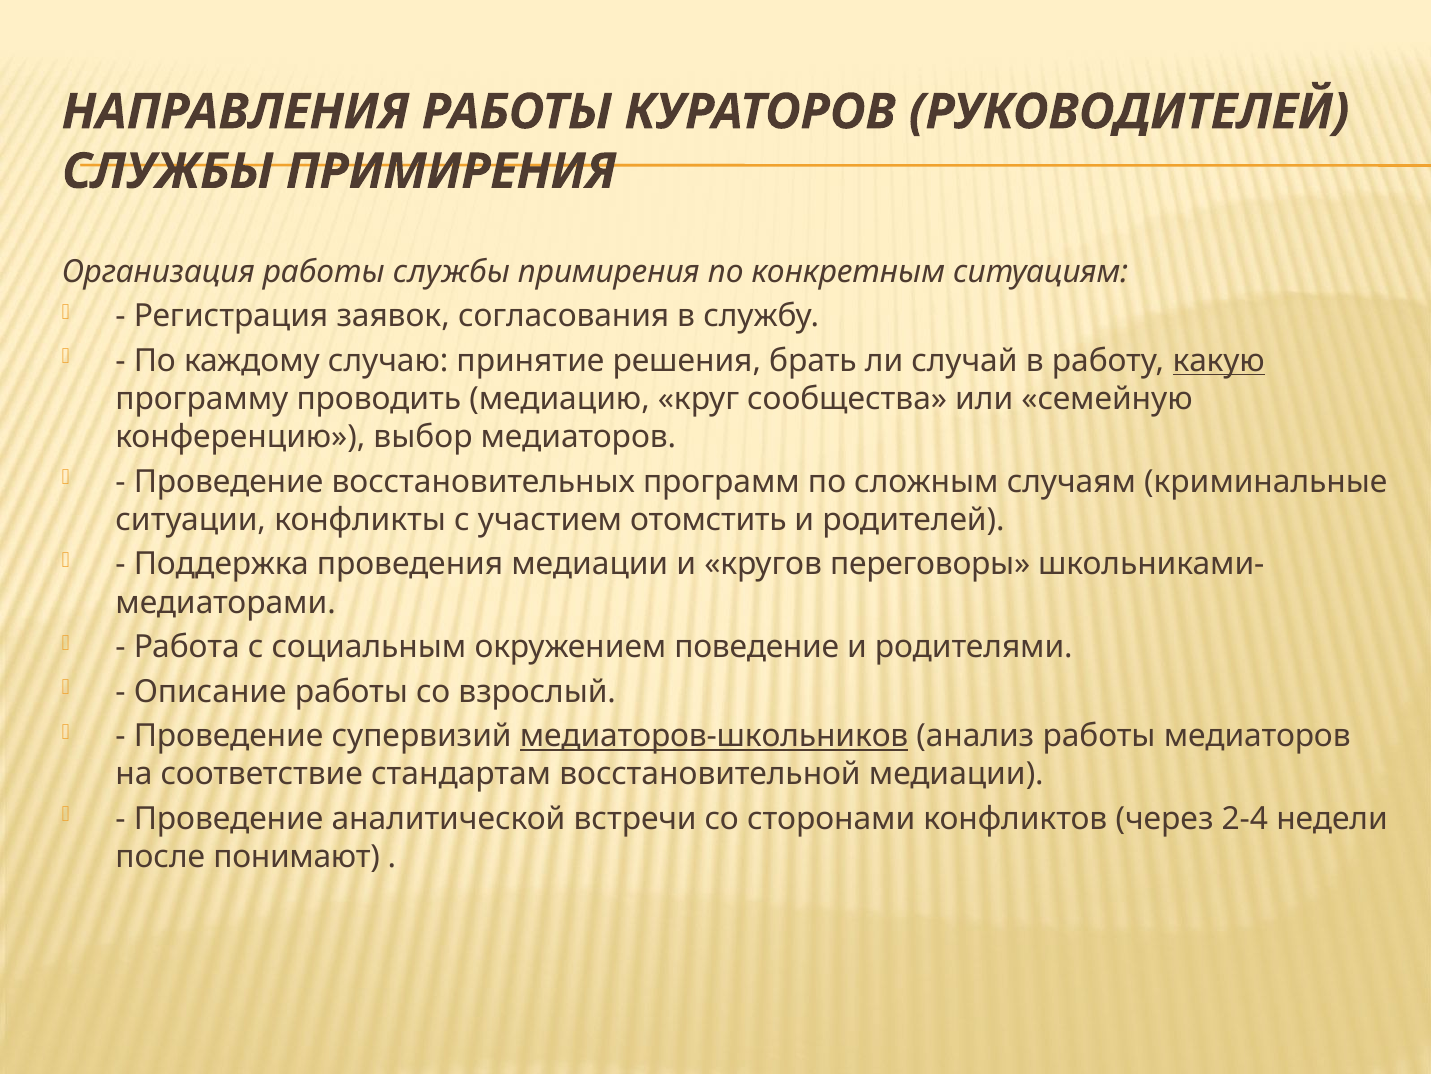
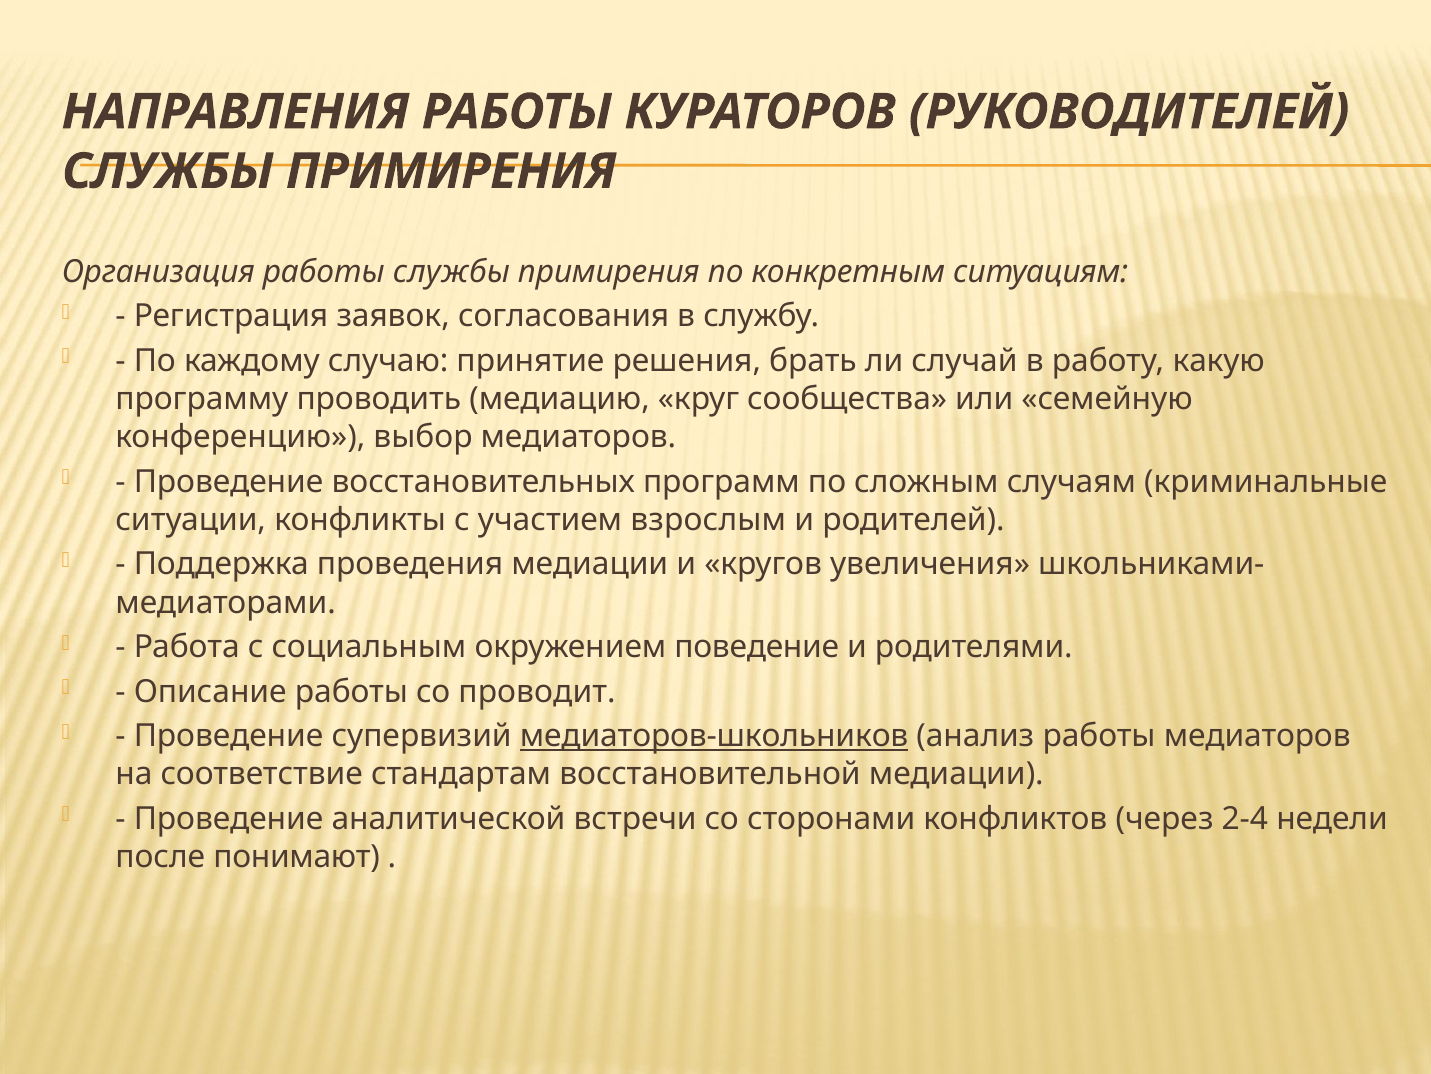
какую underline: present -> none
отомстить: отомстить -> взрослым
переговоры: переговоры -> увеличения
взрослый: взрослый -> проводит
